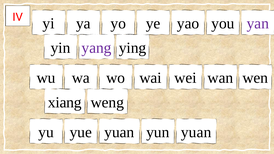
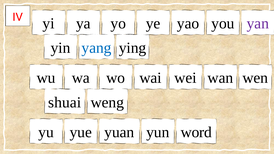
yang colour: purple -> blue
xiang: xiang -> shuai
yun yuan: yuan -> word
